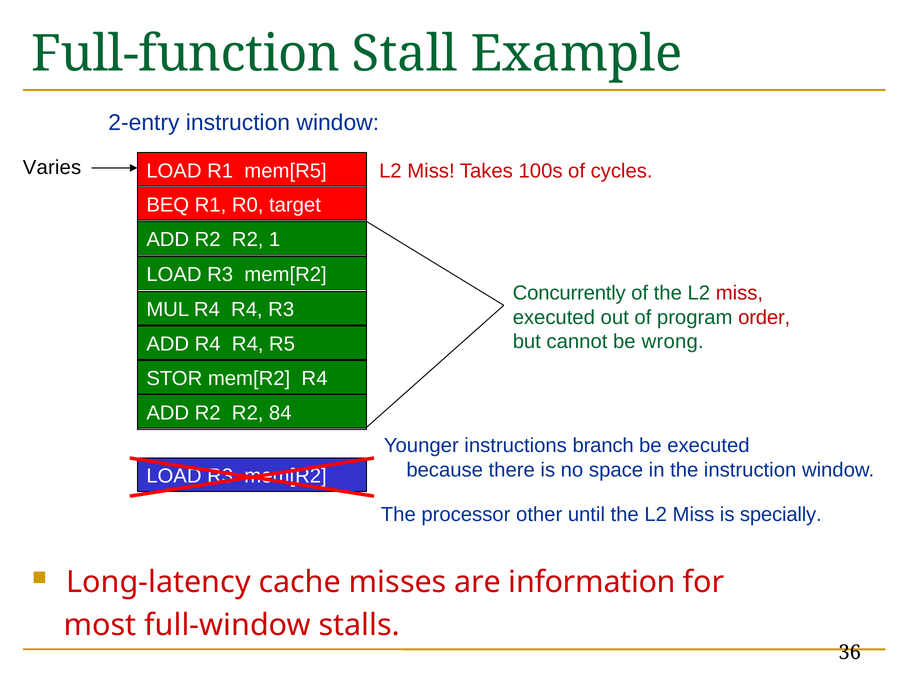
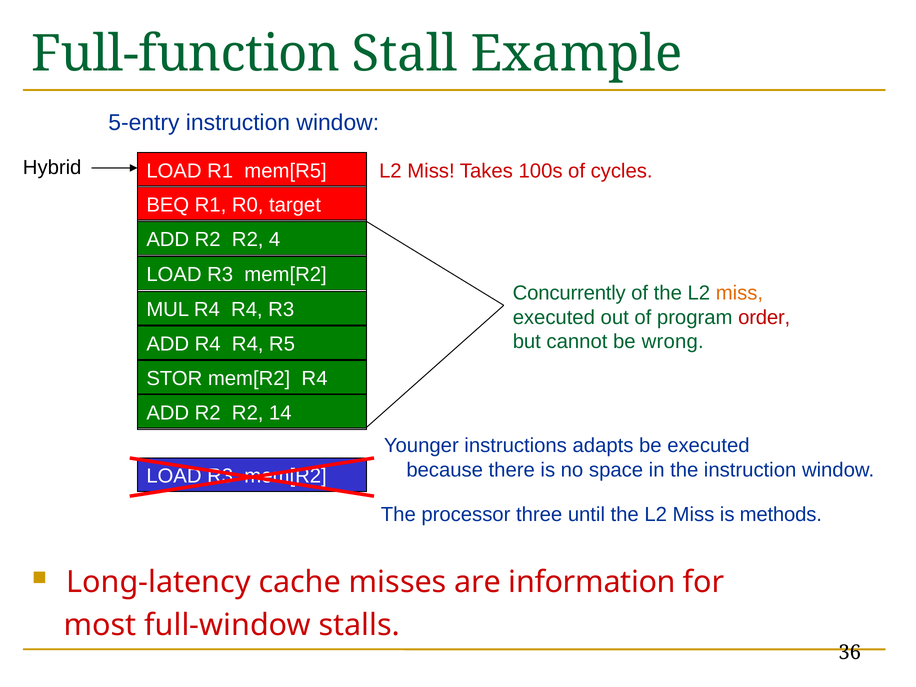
2-entry: 2-entry -> 5-entry
Varies: Varies -> Hybrid
1: 1 -> 4
miss at (739, 293) colour: red -> orange
84: 84 -> 14
branch: branch -> adapts
other: other -> three
specially: specially -> methods
